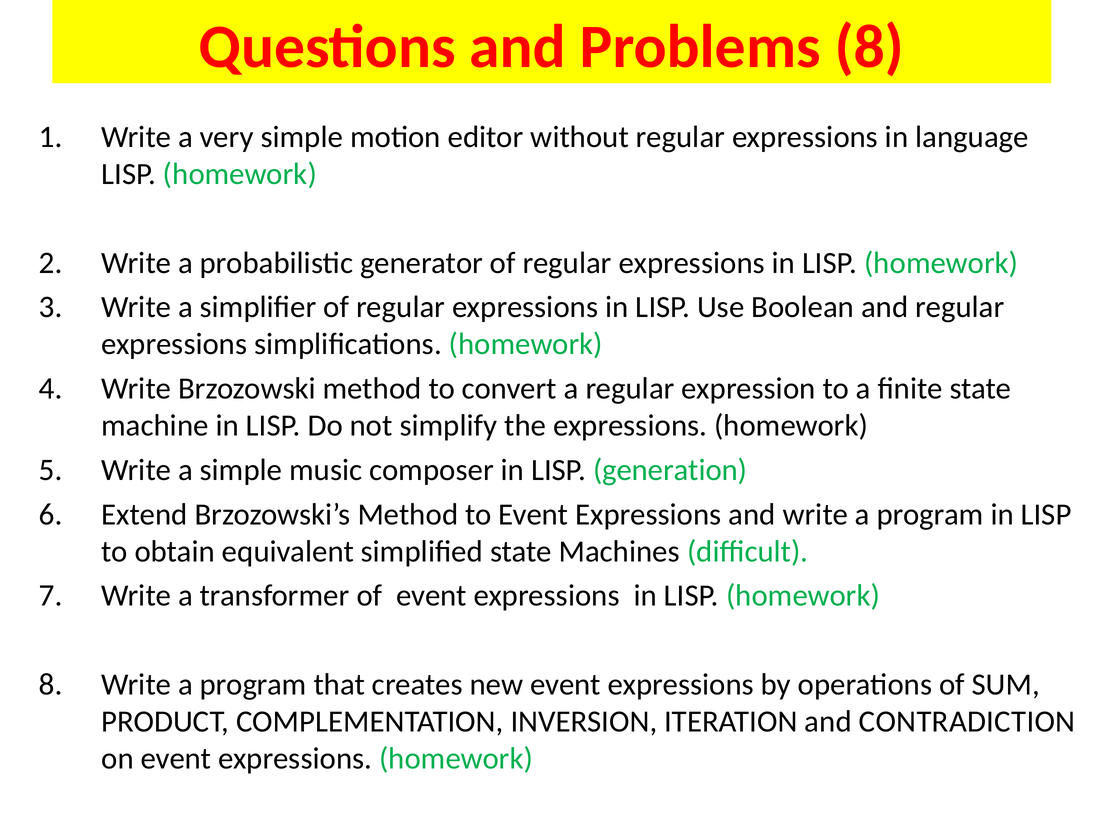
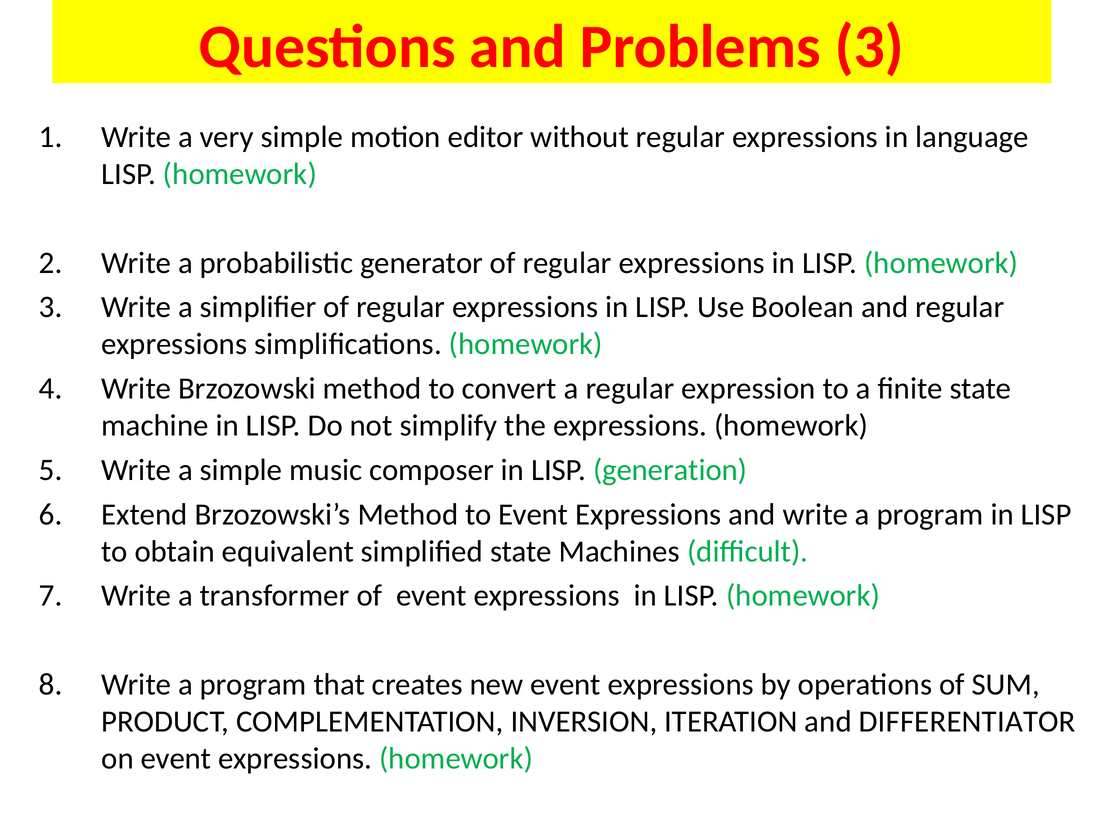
Problems 8: 8 -> 3
CONTRADICTION: CONTRADICTION -> DIFFERENTIATOR
